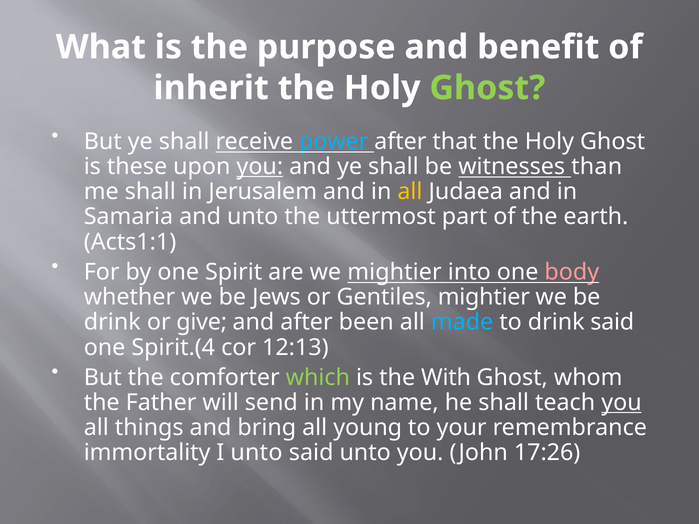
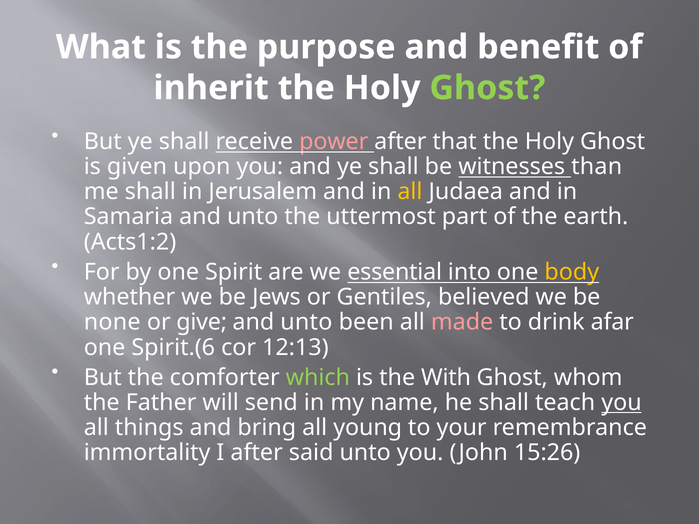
power colour: light blue -> pink
these: these -> given
you at (260, 167) underline: present -> none
Acts1:1: Acts1:1 -> Acts1:2
we mightier: mightier -> essential
body colour: pink -> yellow
Gentiles mightier: mightier -> believed
drink at (112, 322): drink -> none
after at (306, 322): after -> unto
made colour: light blue -> pink
drink said: said -> afar
Spirit.(4: Spirit.(4 -> Spirit.(6
I unto: unto -> after
17:26: 17:26 -> 15:26
